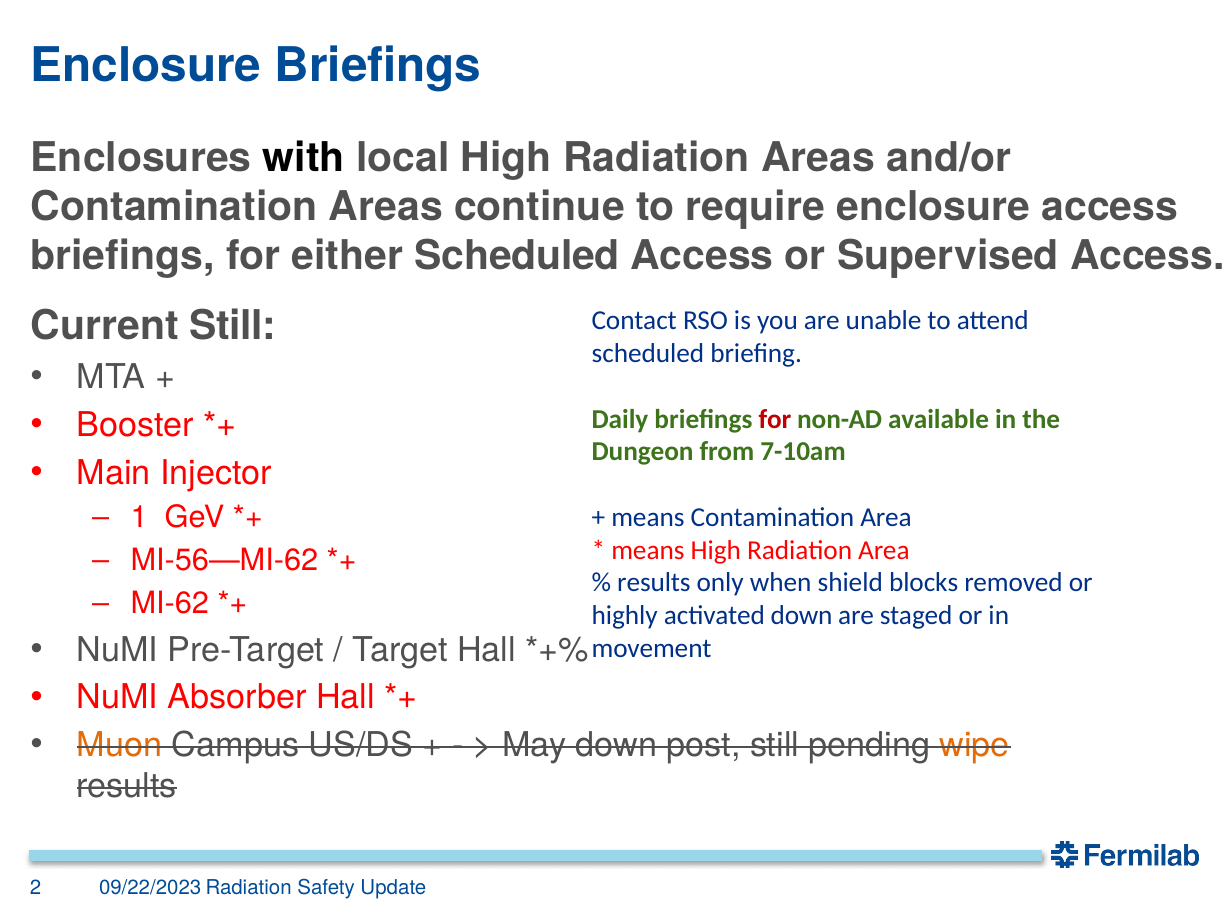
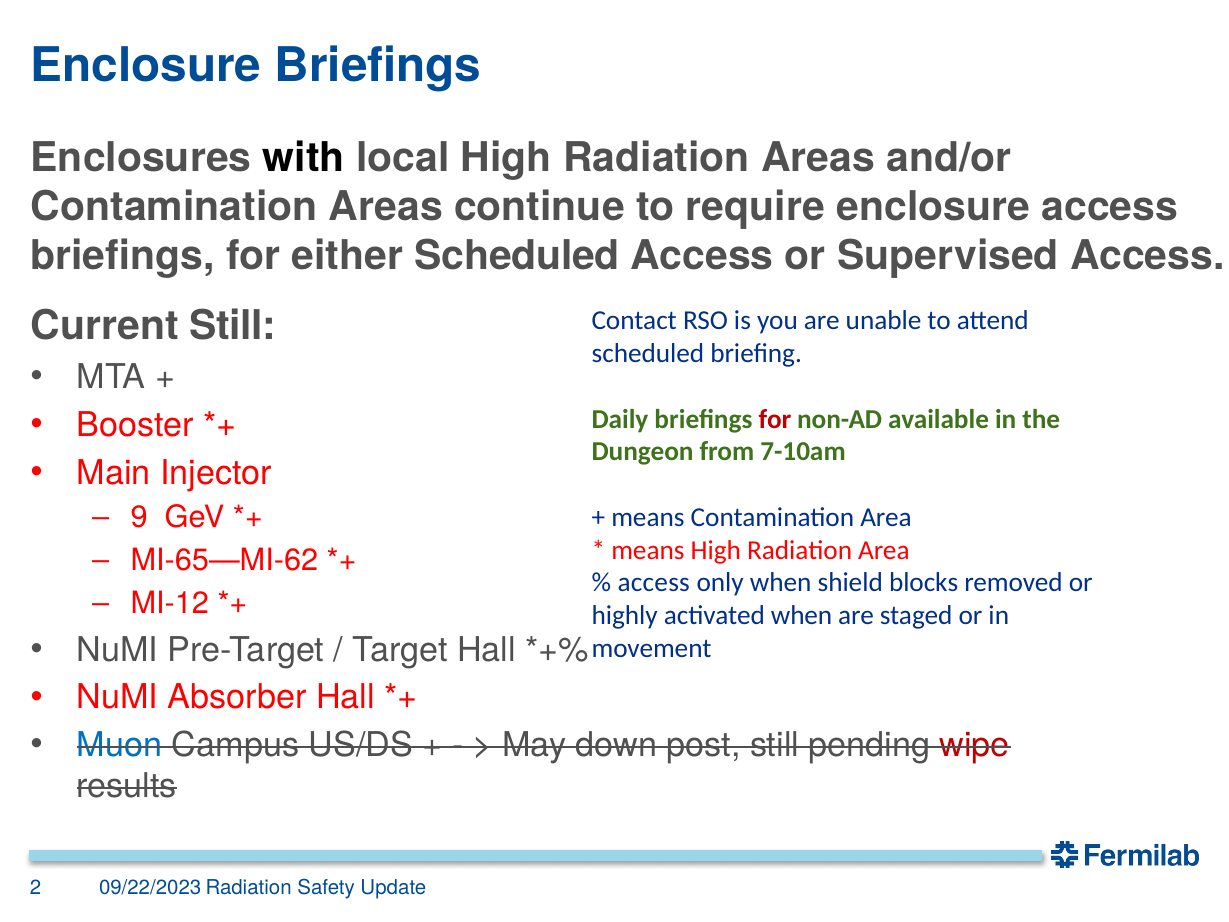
1: 1 -> 9
MI-56—MI-62: MI-56—MI-62 -> MI-65—MI-62
results at (654, 583): results -> access
MI-62: MI-62 -> MI-12
activated down: down -> when
Muon colour: orange -> blue
wipe colour: orange -> red
